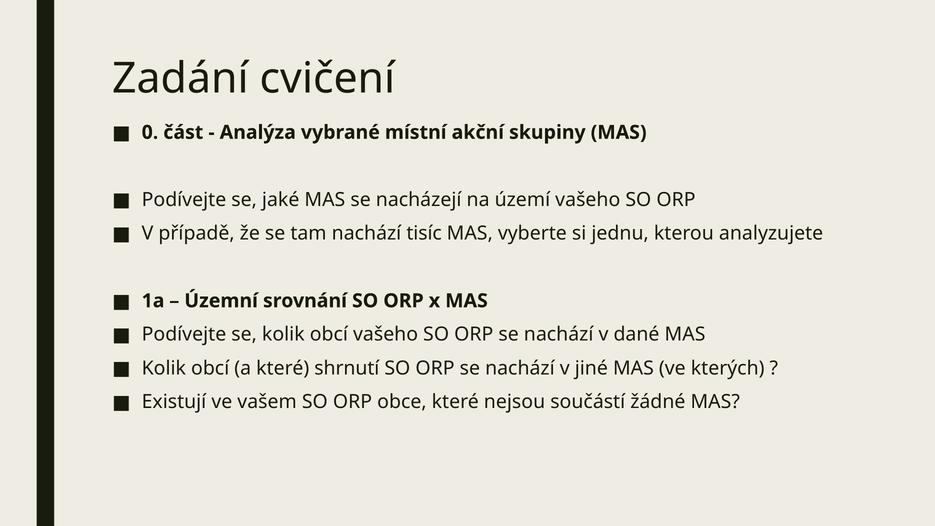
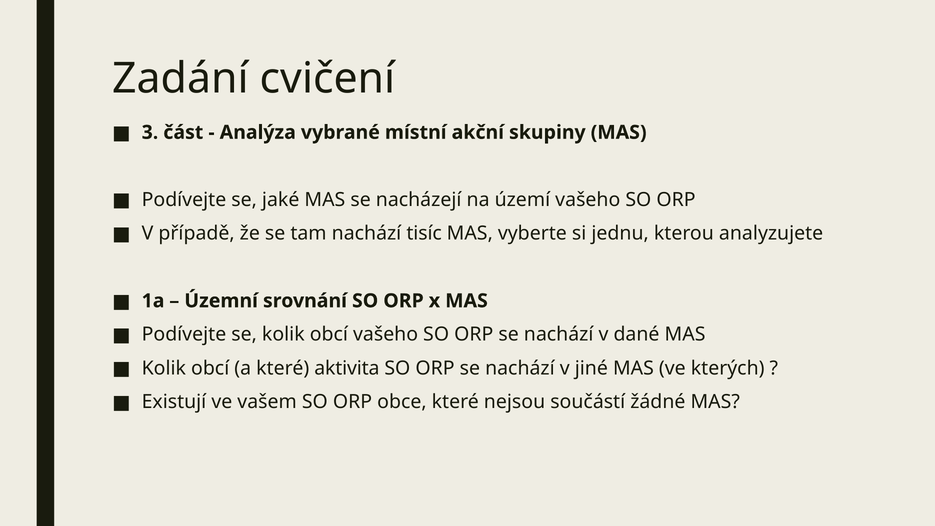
0: 0 -> 3
shrnutí: shrnutí -> aktivita
